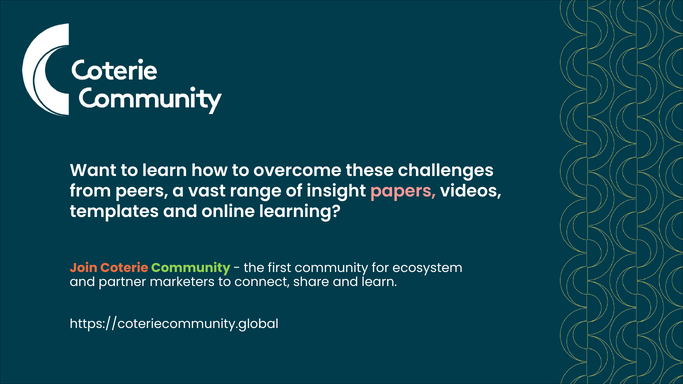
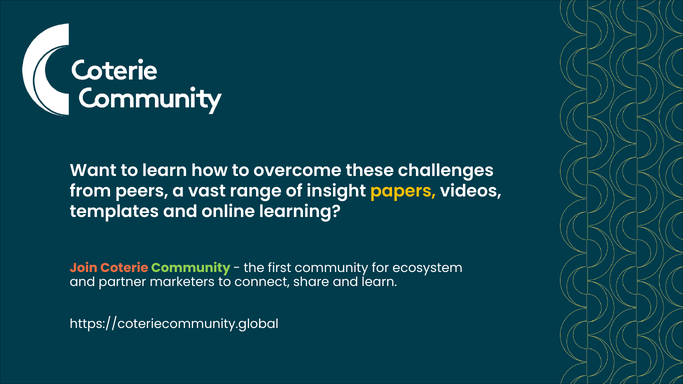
papers colour: pink -> yellow
